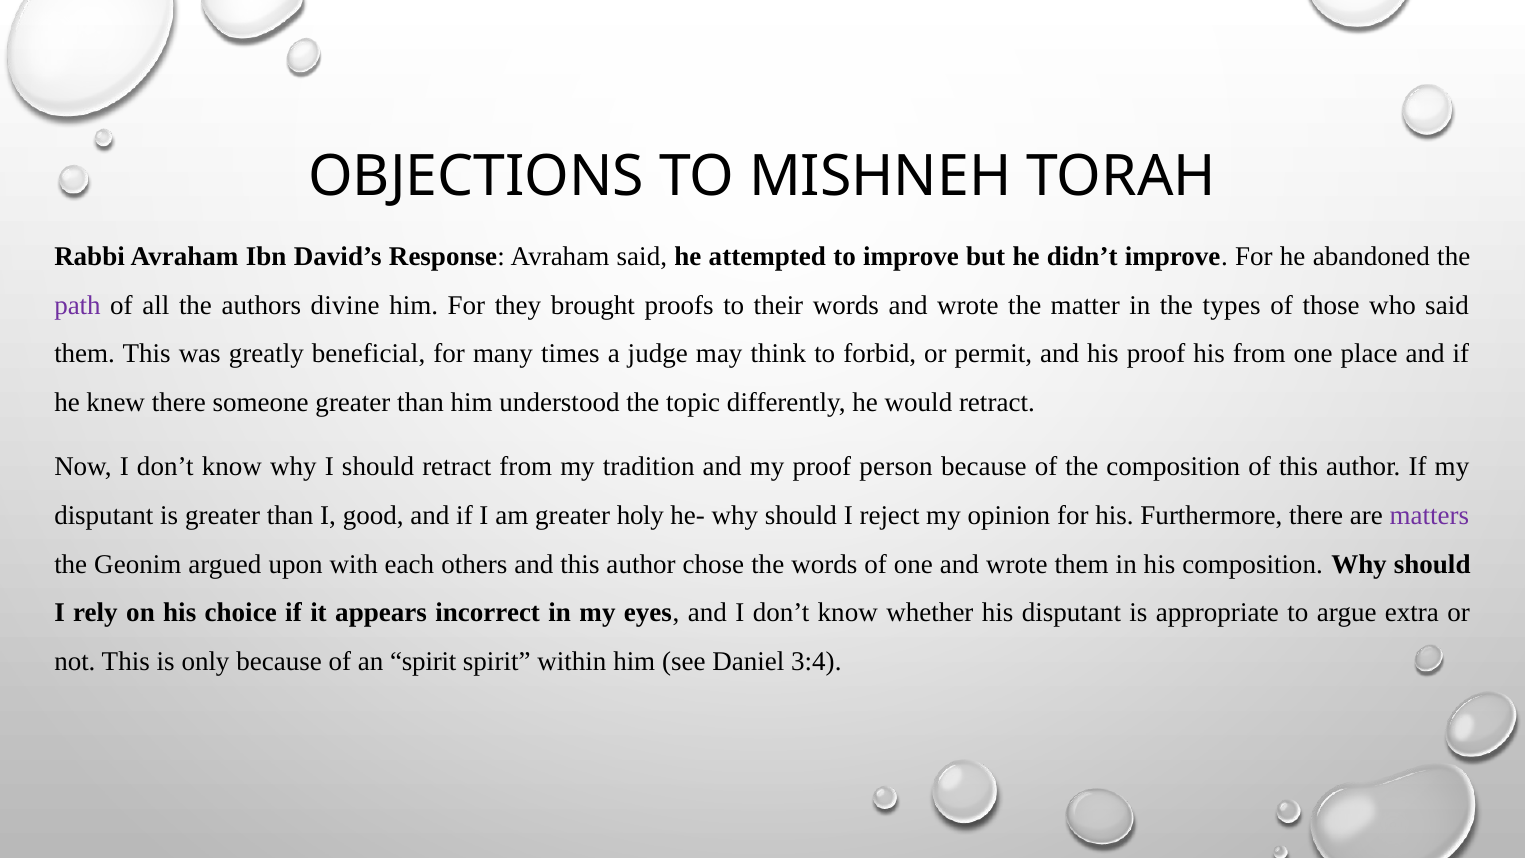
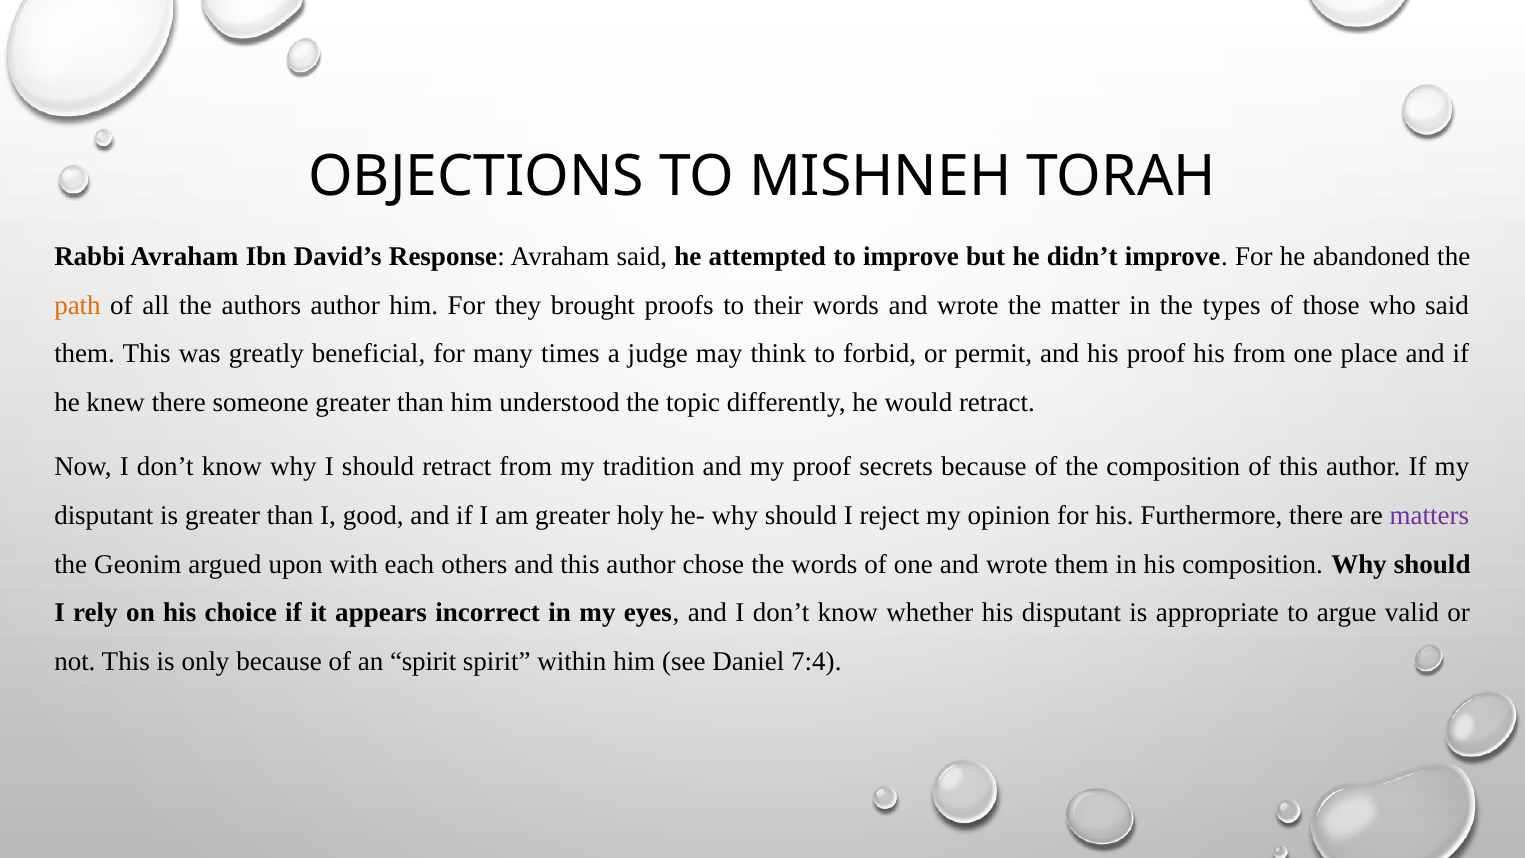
path colour: purple -> orange
authors divine: divine -> author
person: person -> secrets
extra: extra -> valid
3:4: 3:4 -> 7:4
